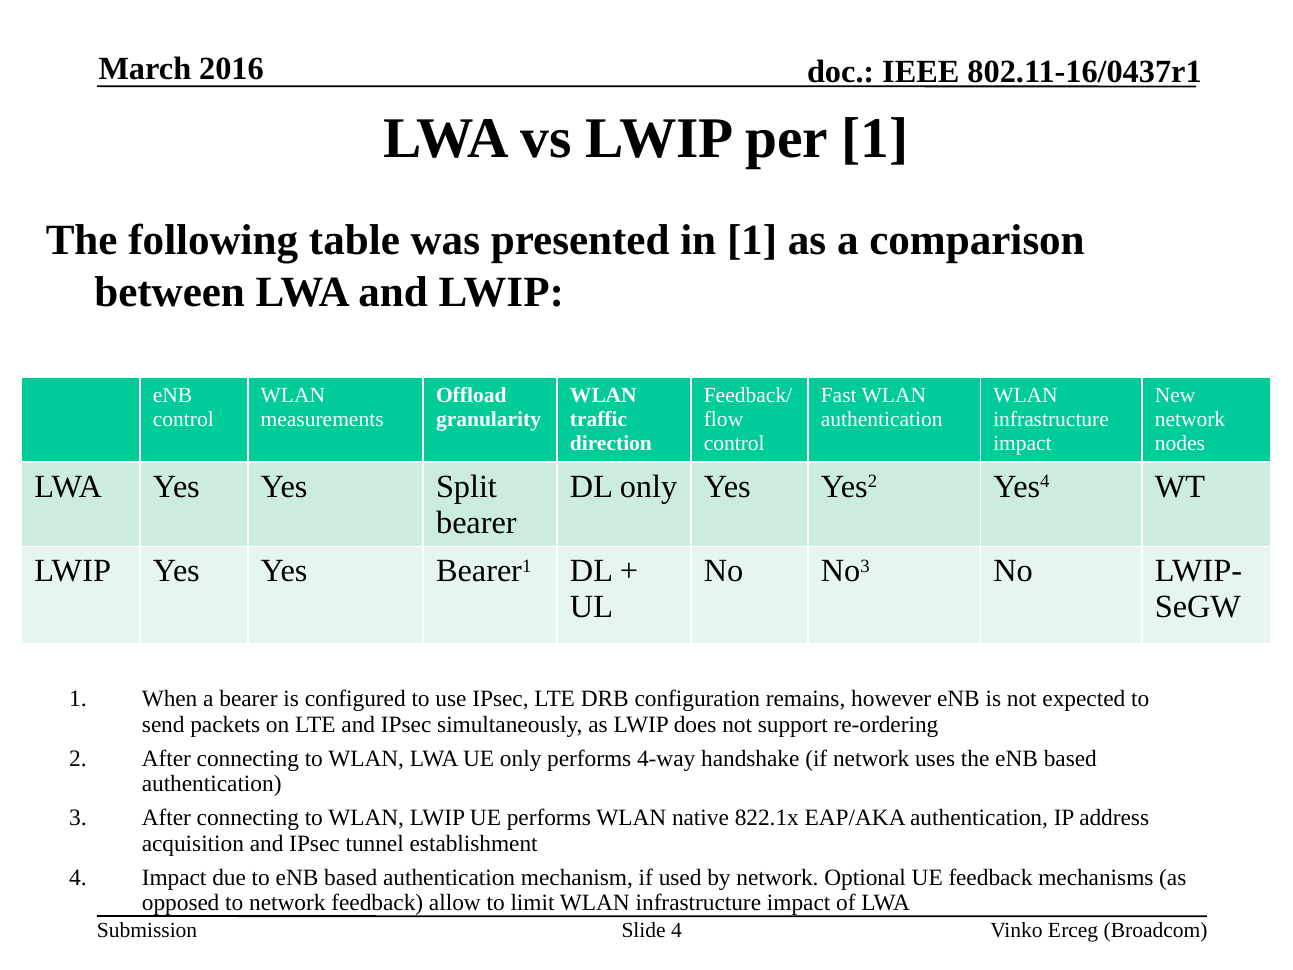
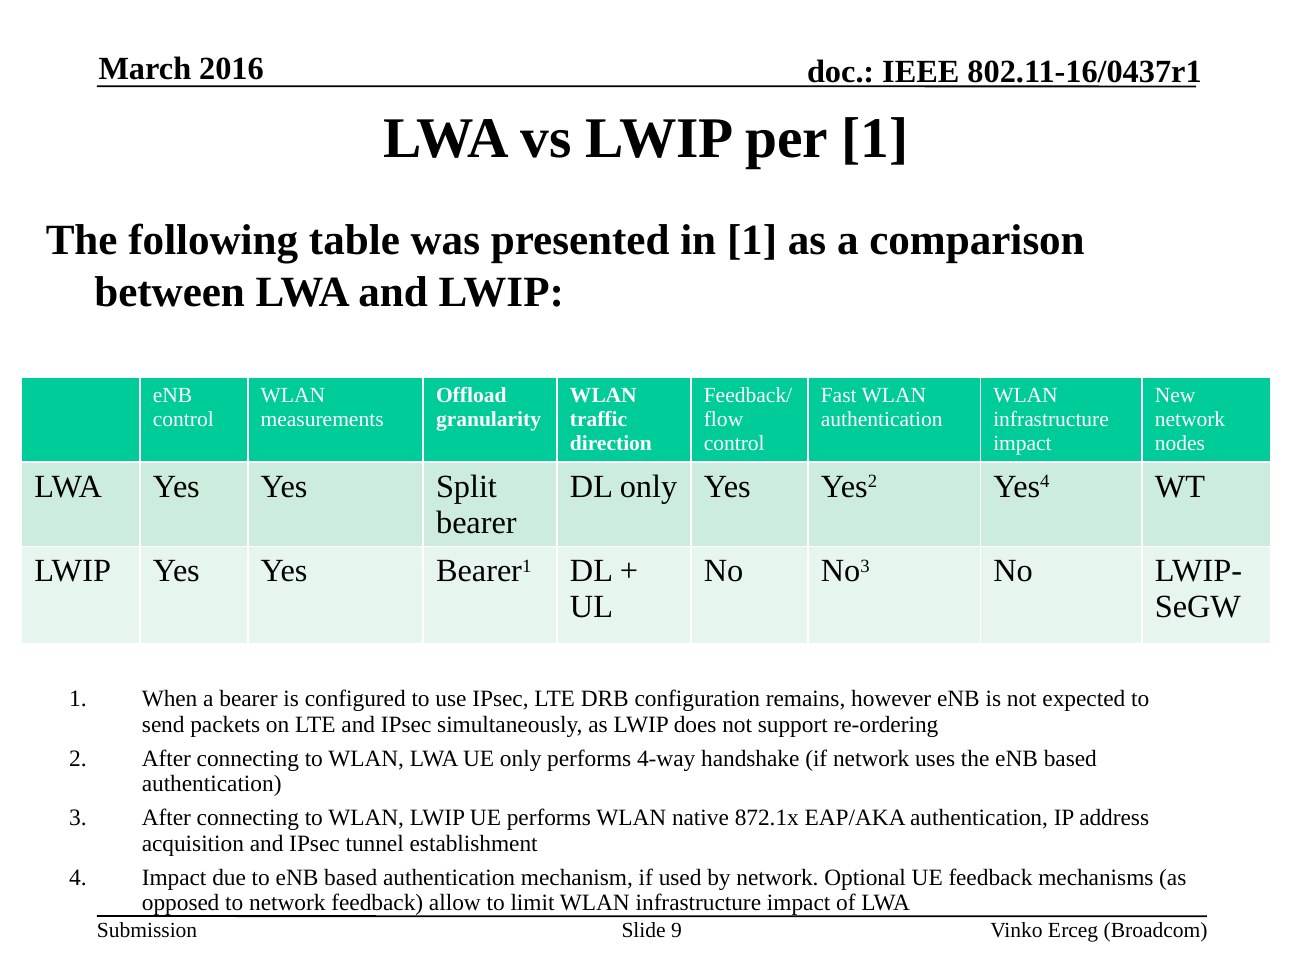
822.1x: 822.1x -> 872.1x
Slide 4: 4 -> 9
